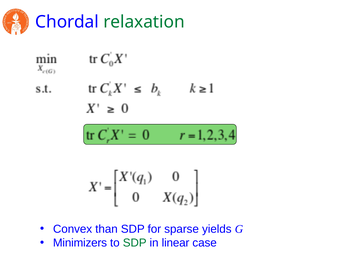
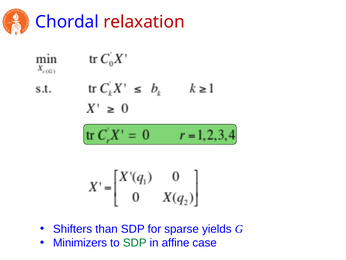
relaxation colour: green -> red
Convex: Convex -> Shifters
linear: linear -> affine
